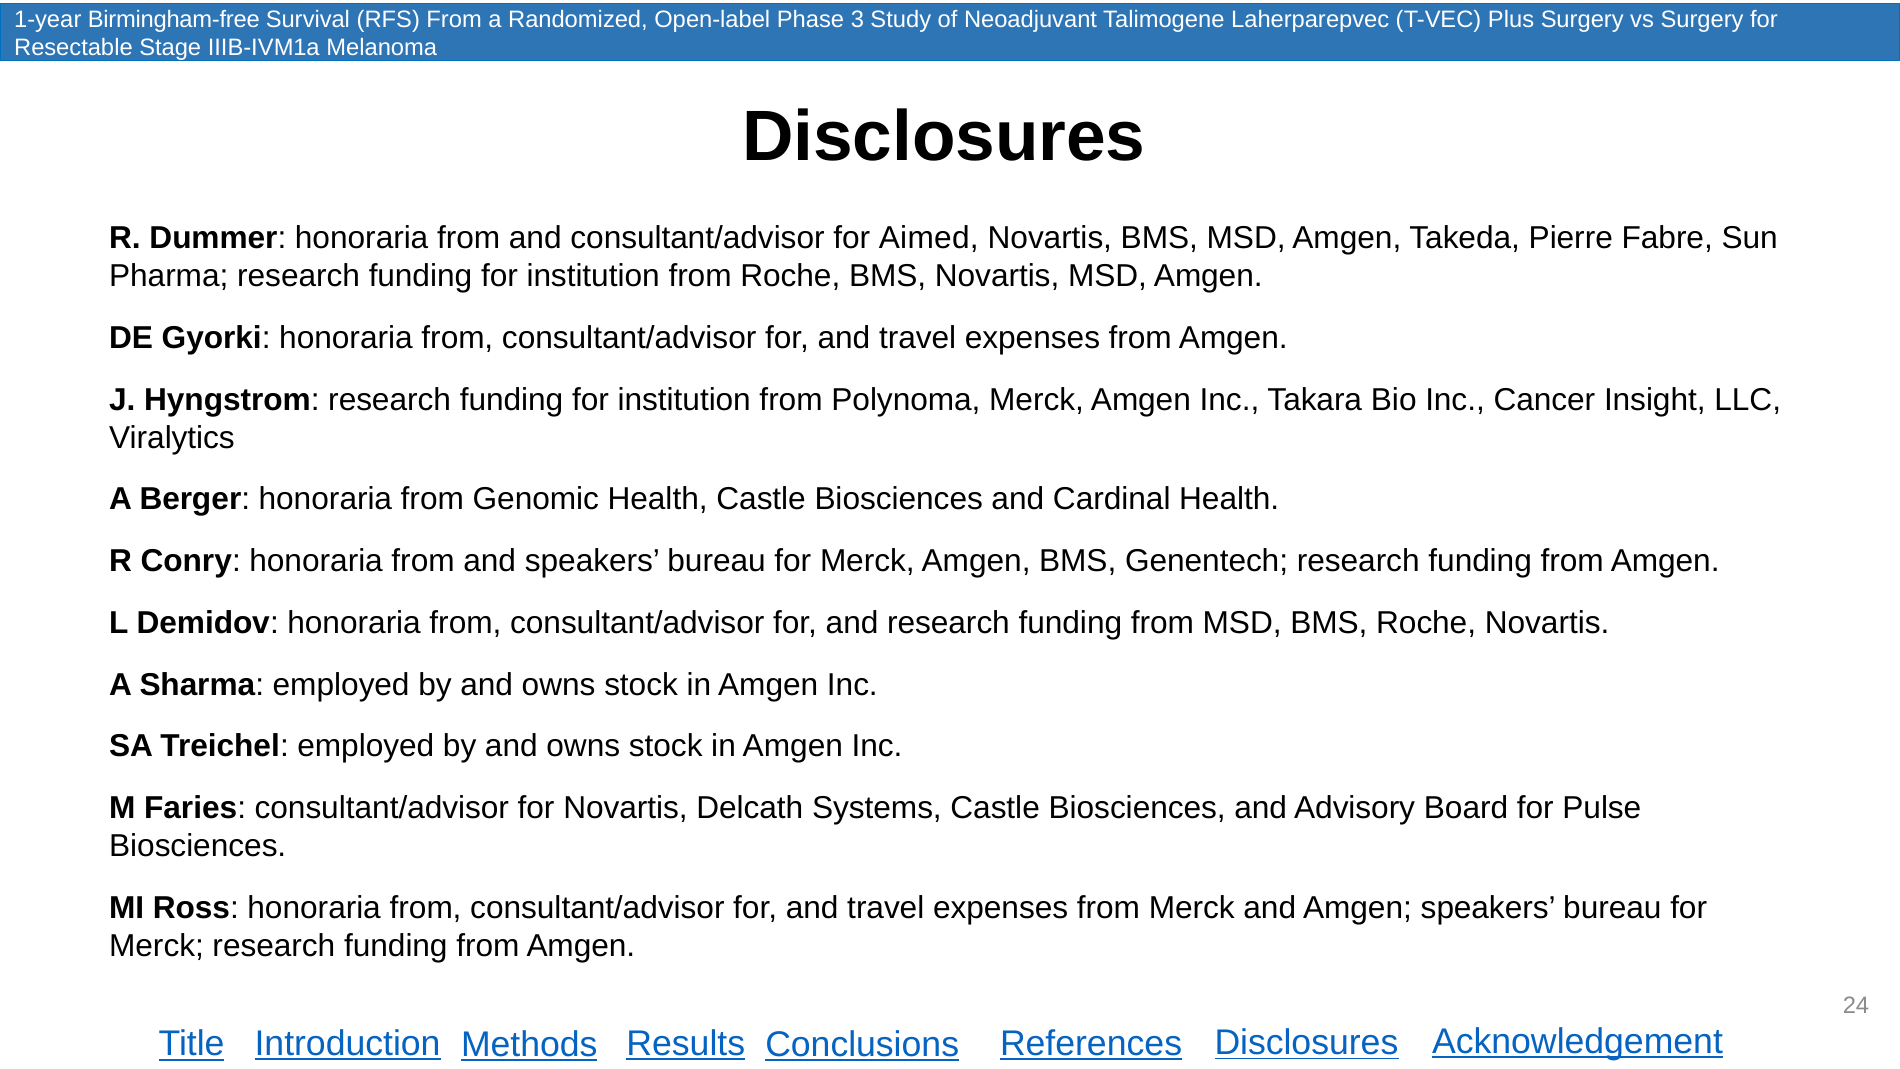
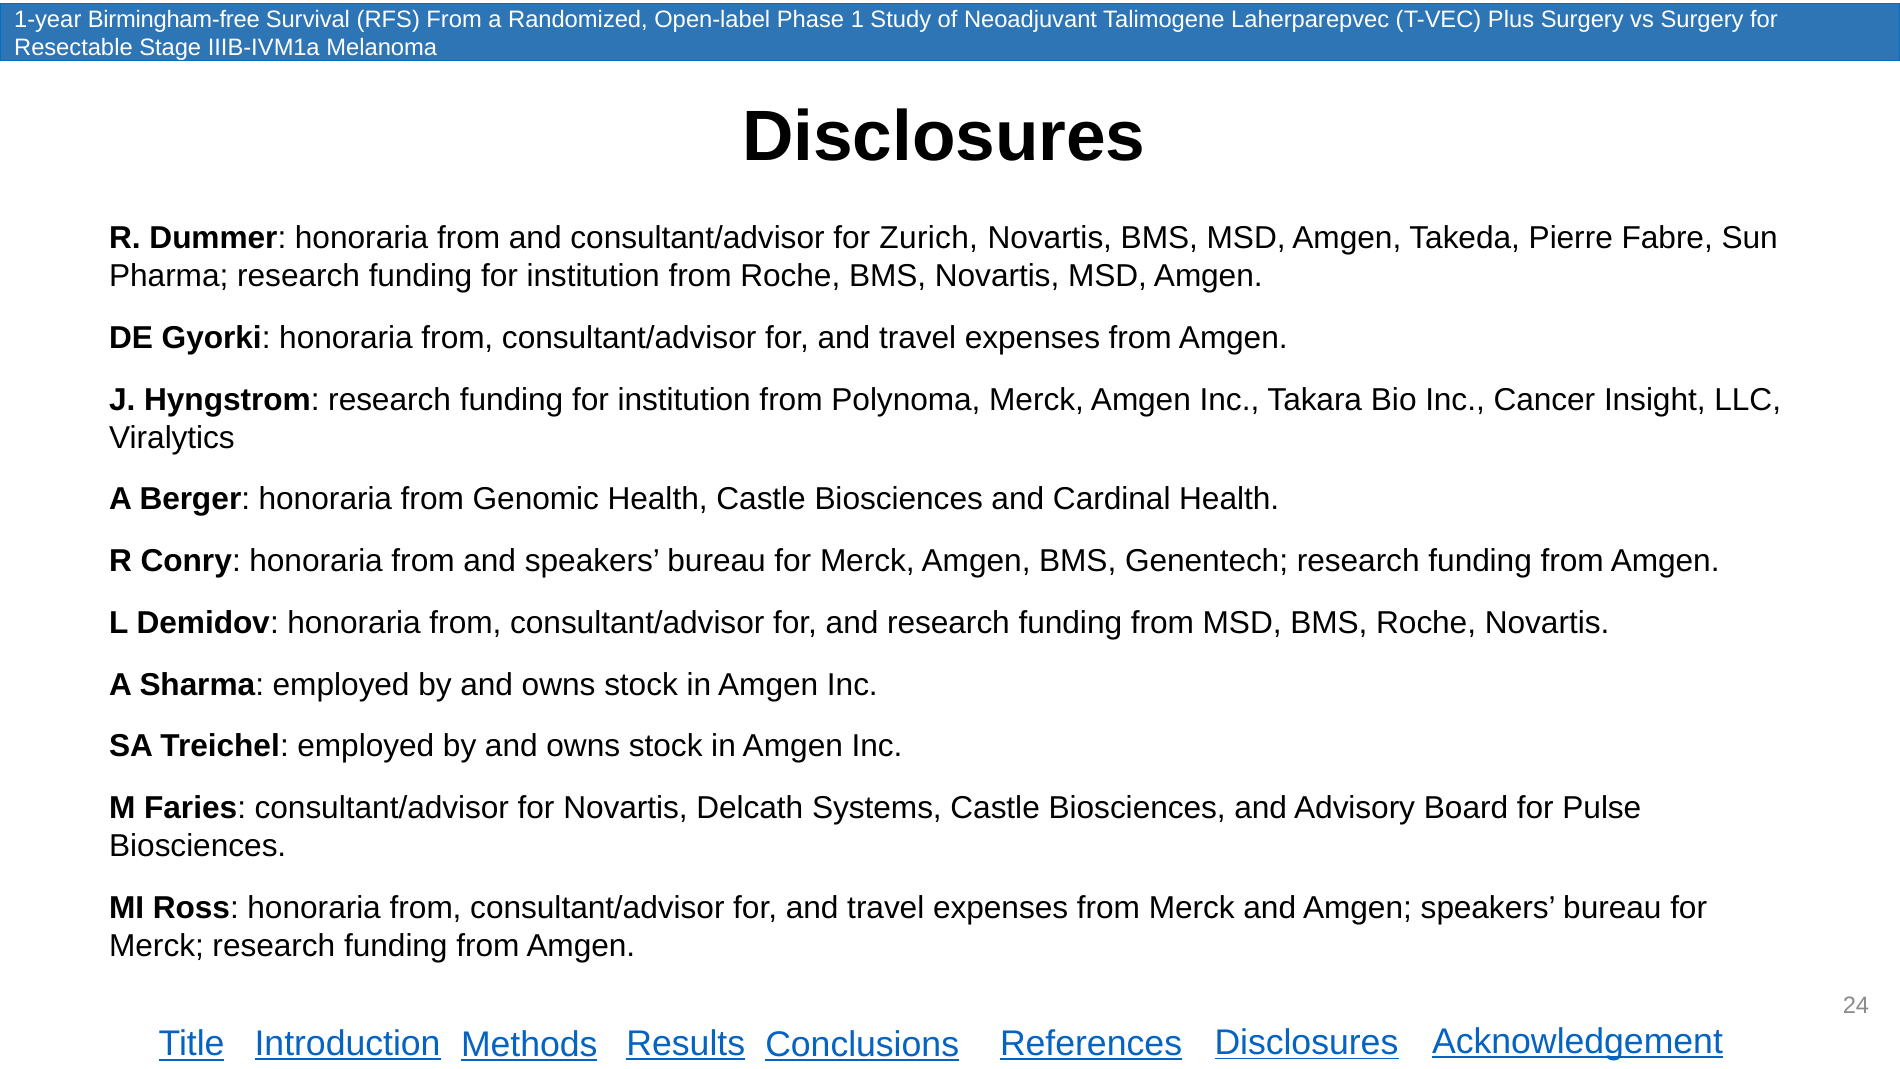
3: 3 -> 1
Aimed: Aimed -> Zurich
